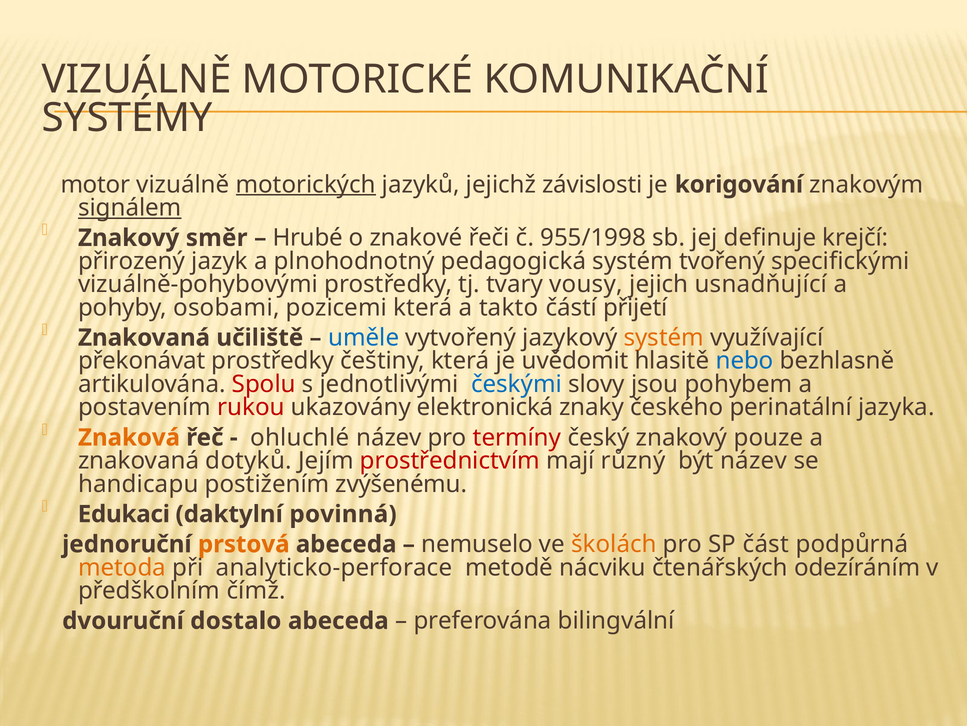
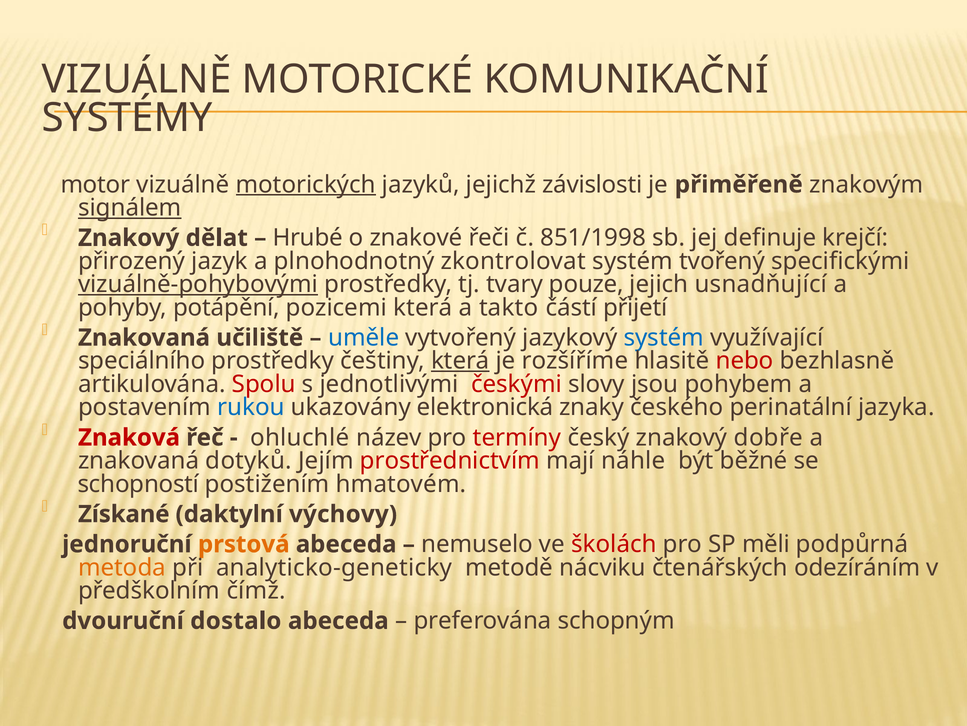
korigování: korigování -> přiměřeně
směr: směr -> dělat
955/1998: 955/1998 -> 851/1998
pedagogická: pedagogická -> zkontrolovat
vizuálně-pohybovými underline: none -> present
vousy: vousy -> pouze
osobami: osobami -> potápění
systém at (664, 337) colour: orange -> blue
překonávat: překonávat -> speciálního
která at (460, 361) underline: none -> present
uvědomit: uvědomit -> rozšíříme
nebo colour: blue -> red
českými colour: blue -> red
rukou colour: red -> blue
Znaková colour: orange -> red
pouze: pouze -> dobře
různý: různý -> náhle
být název: název -> běžné
handicapu: handicapu -> schopností
zvýšenému: zvýšenému -> hmatovém
Edukaci: Edukaci -> Získané
povinná: povinná -> výchovy
školách colour: orange -> red
část: část -> měli
analyticko-perforace: analyticko-perforace -> analyticko-geneticky
bilingvální: bilingvální -> schopným
